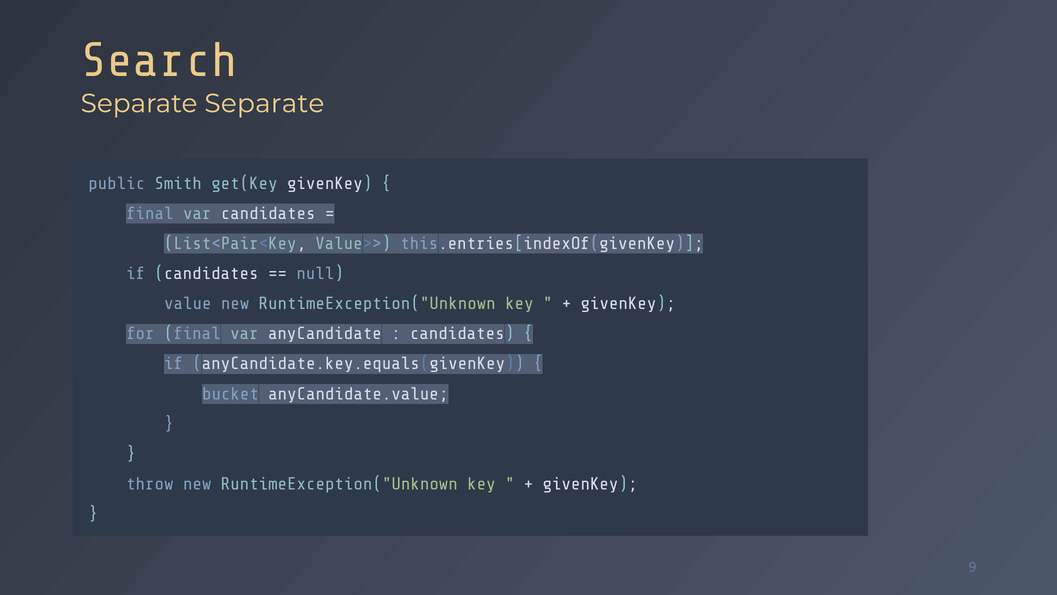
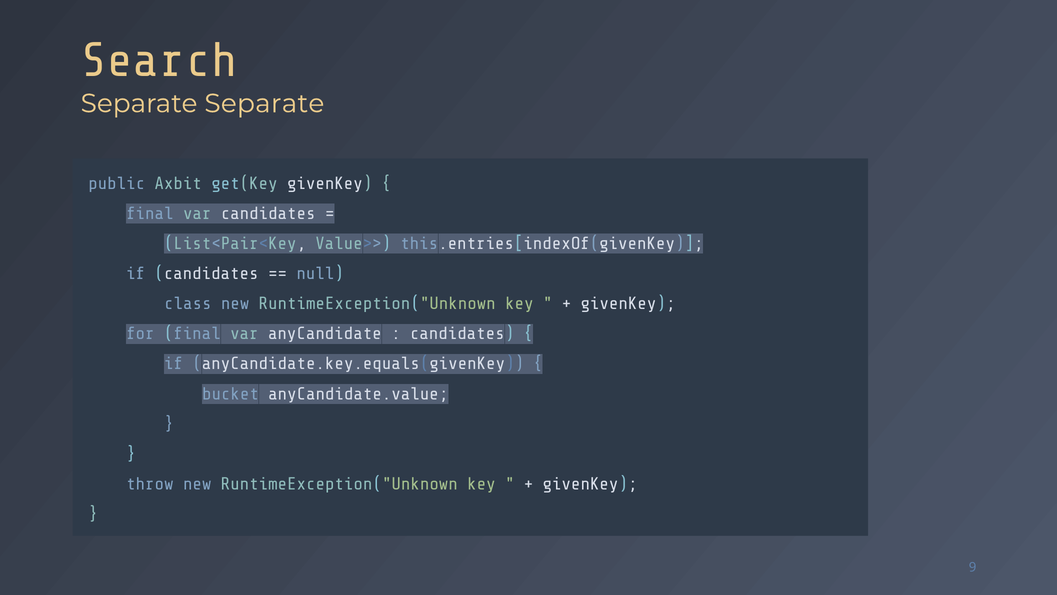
Smith: Smith -> Axbit
value: value -> class
